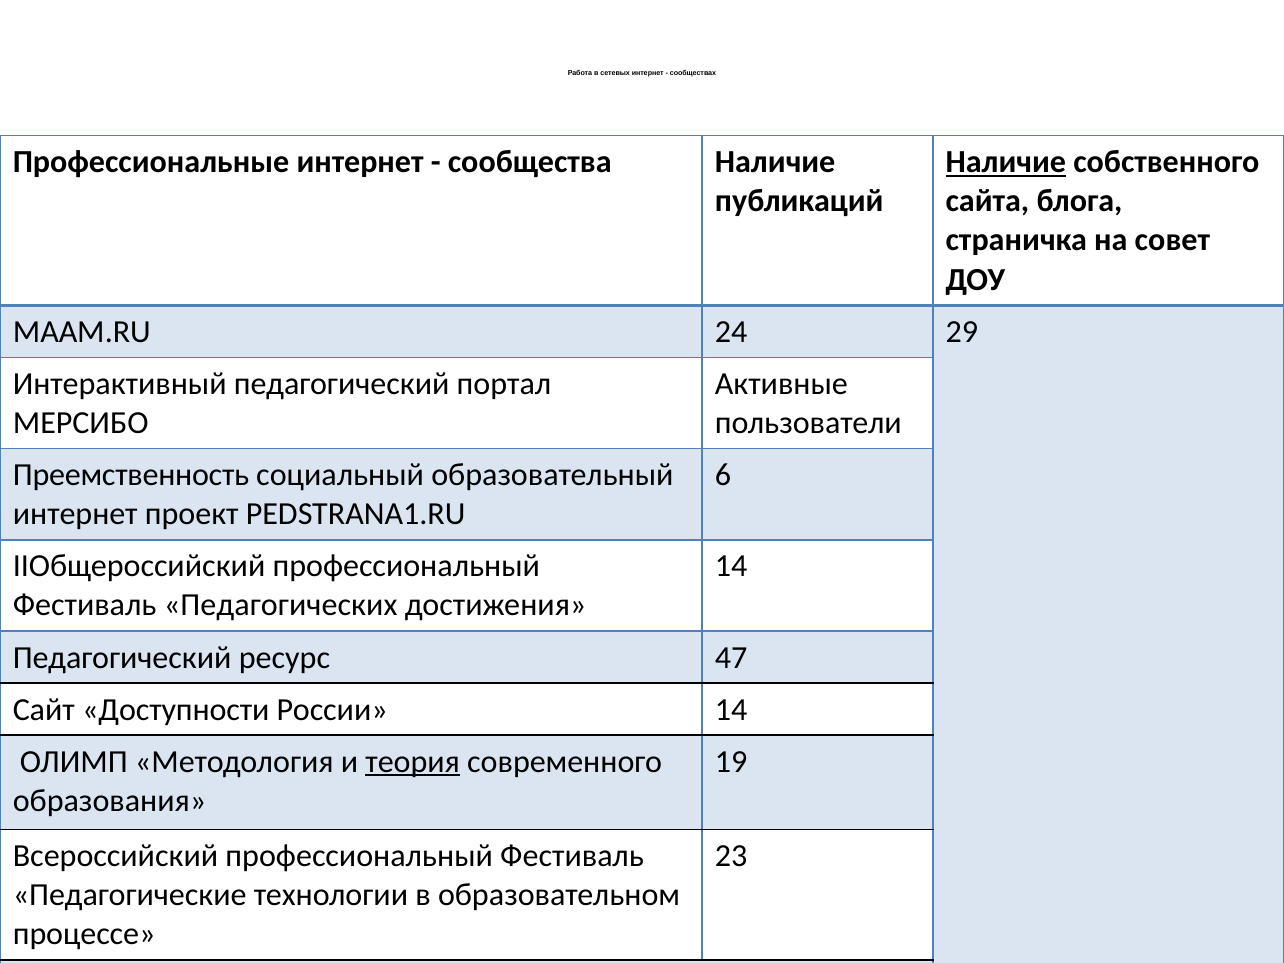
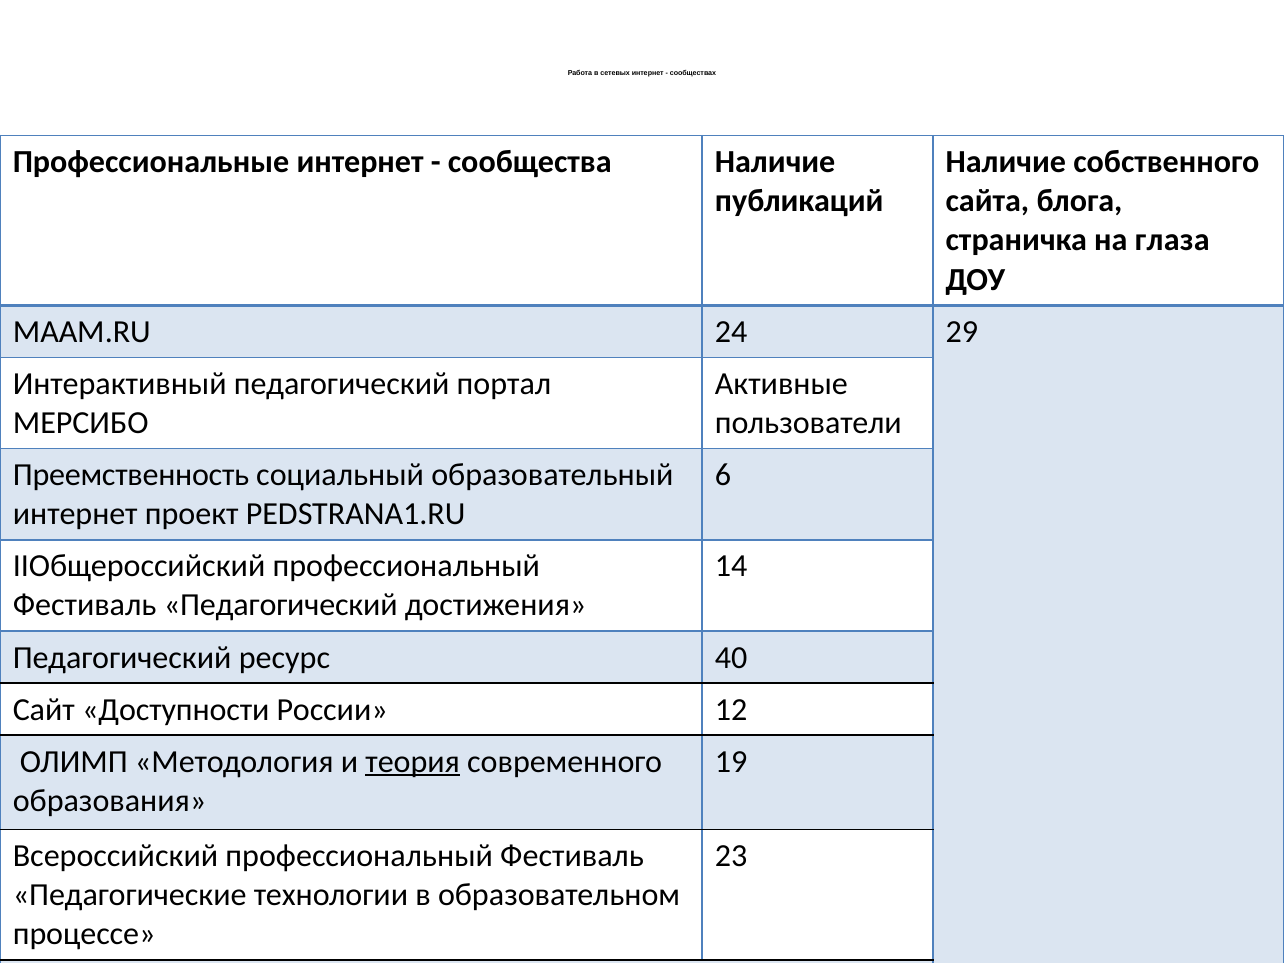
Наличие at (1006, 162) underline: present -> none
совет: совет -> глаза
Фестиваль Педагогических: Педагогических -> Педагогический
47: 47 -> 40
России 14: 14 -> 12
